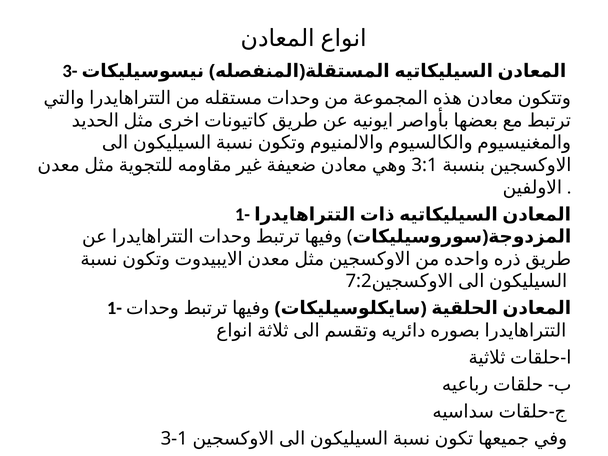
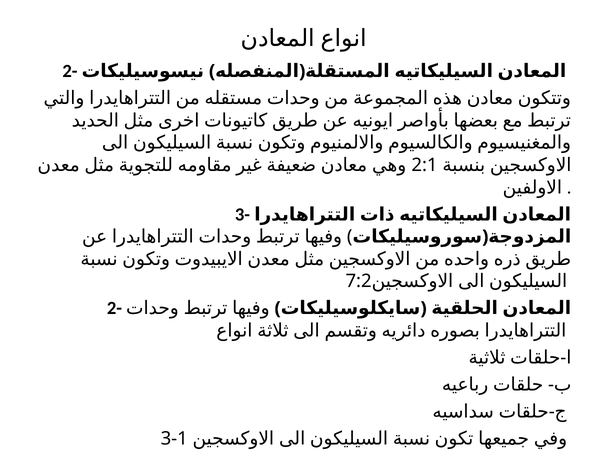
3- at (70, 71): 3- -> 2-
3:1: 3:1 -> 2:1
1- at (243, 214): 1- -> 3-
1- at (114, 308): 1- -> 2-
